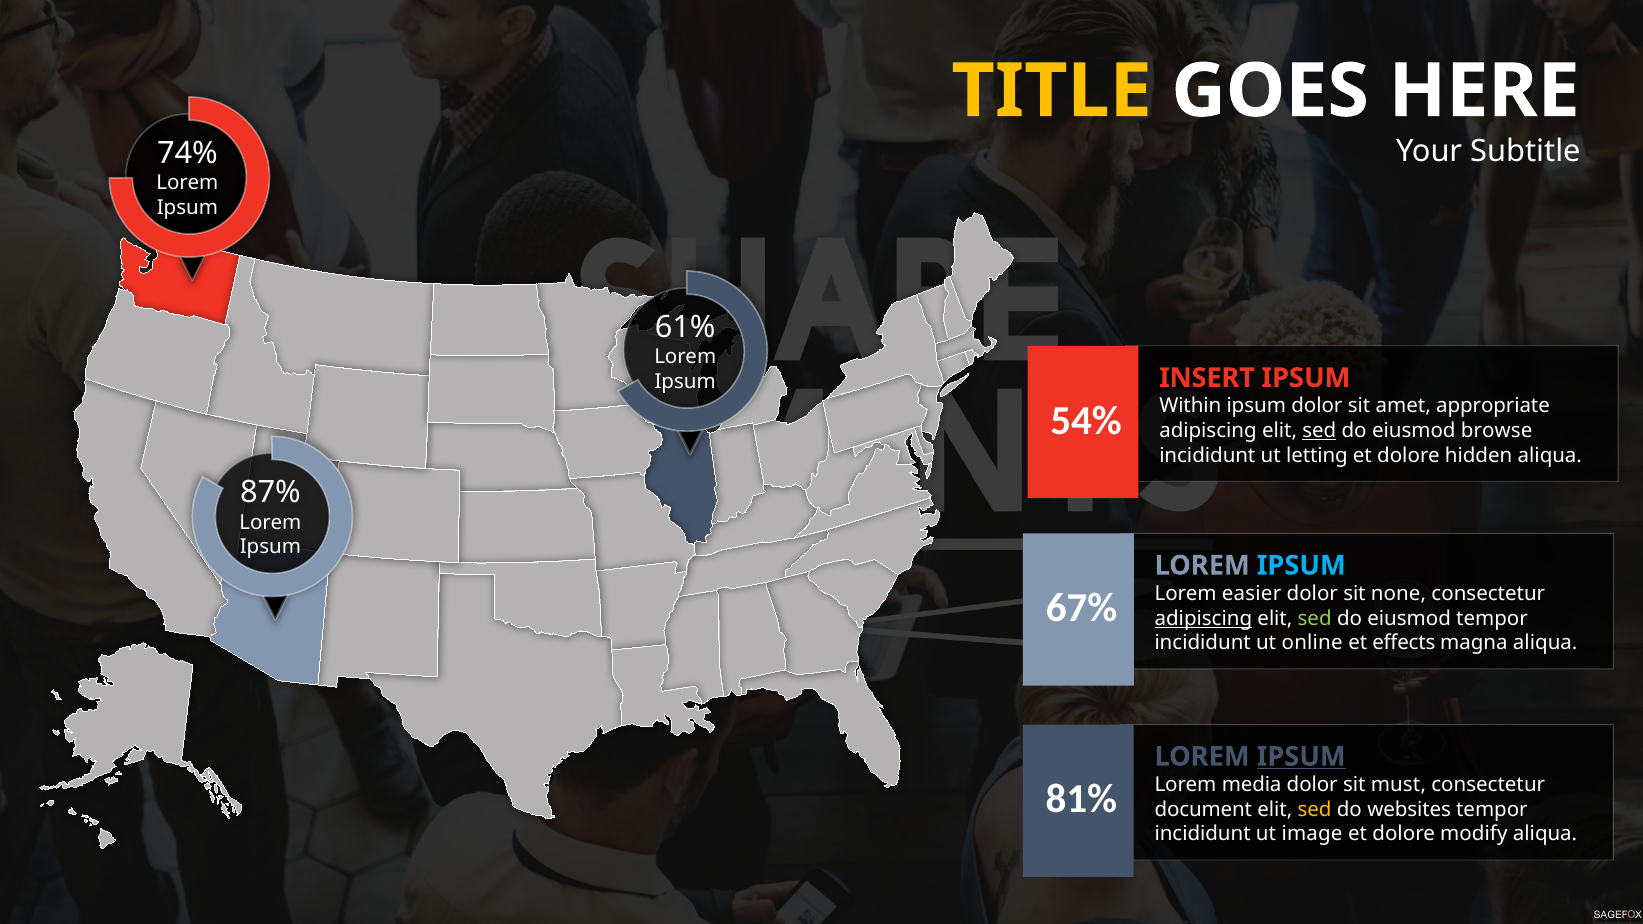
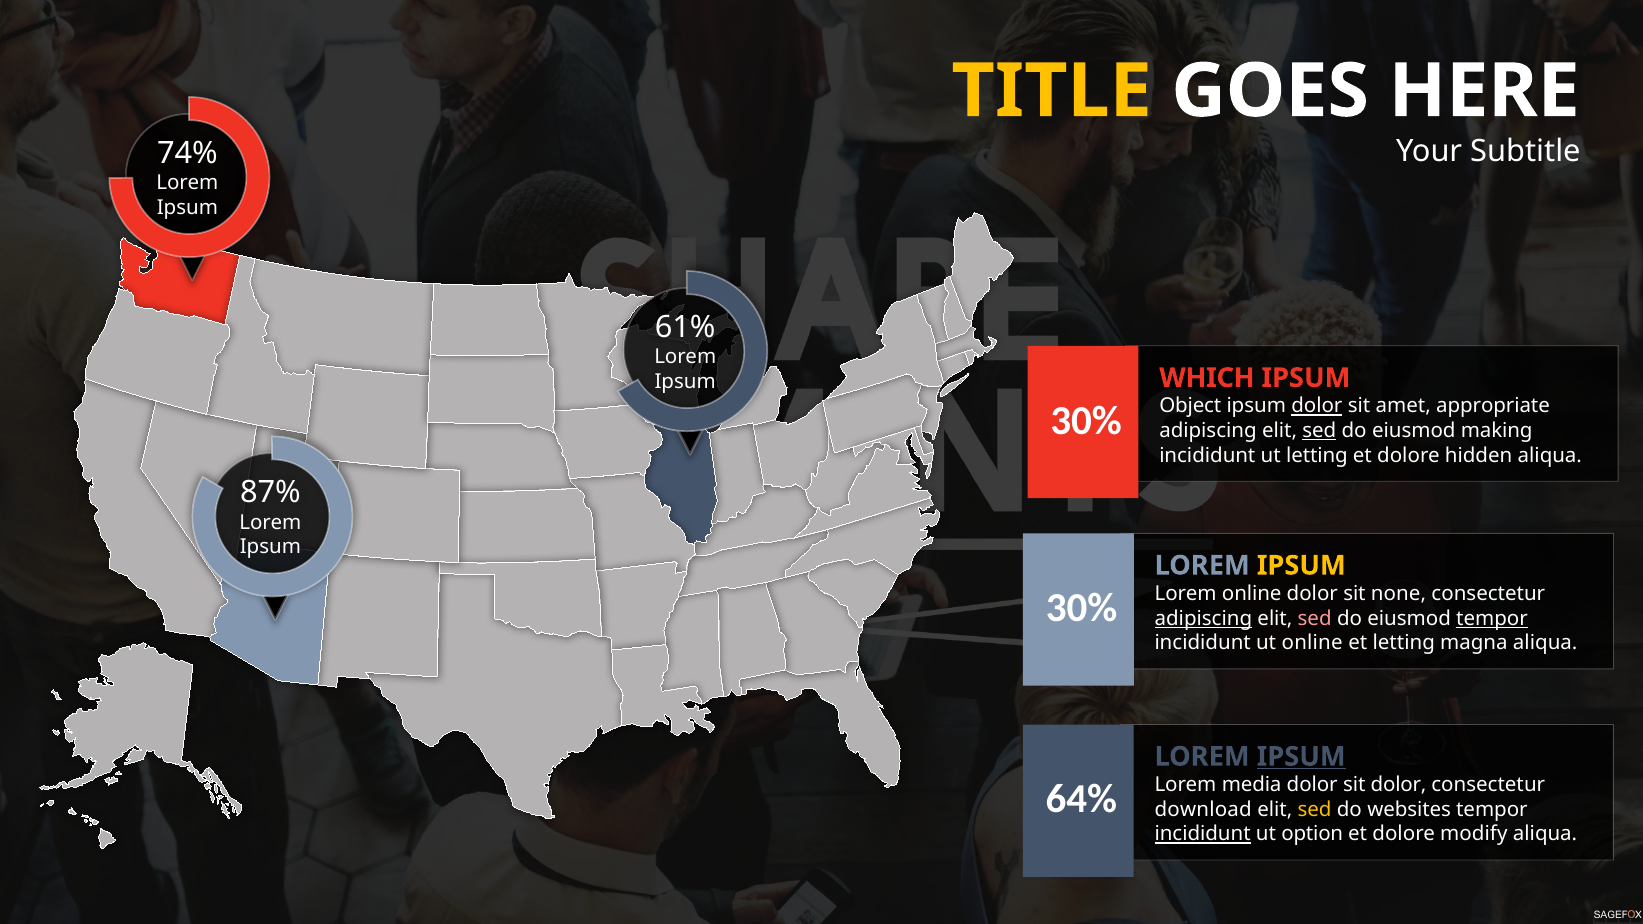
INSERT: INSERT -> WHICH
Within: Within -> Object
dolor at (1317, 406) underline: none -> present
54% at (1086, 421): 54% -> 30%
browse: browse -> making
IPSUM at (1301, 566) colour: light blue -> yellow
Lorem easier: easier -> online
67% at (1081, 608): 67% -> 30%
sed at (1315, 619) colour: light green -> pink
tempor at (1492, 619) underline: none -> present
et effects: effects -> letting
sit must: must -> dolor
81%: 81% -> 64%
document: document -> download
incididunt at (1203, 834) underline: none -> present
image: image -> option
